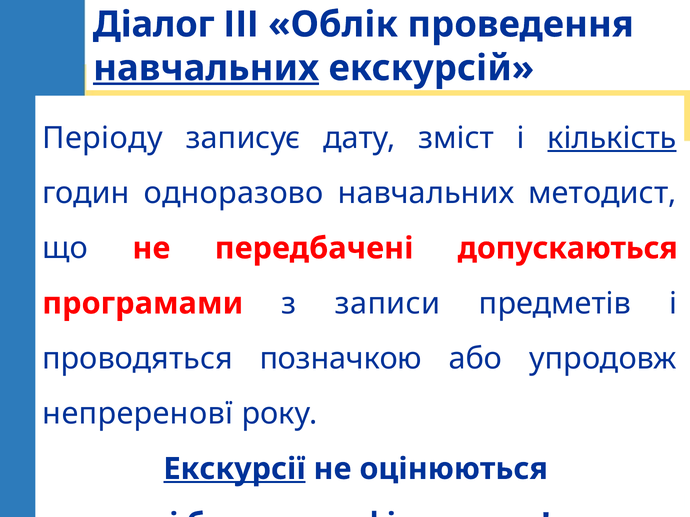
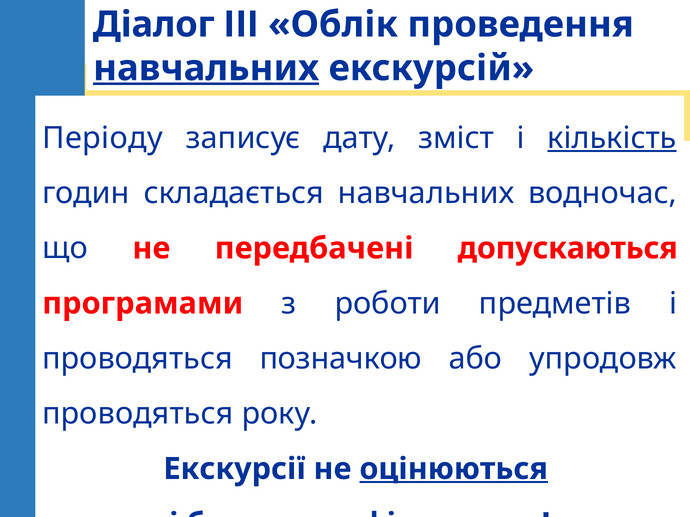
одноразово: одноразово -> складається
методист: методист -> водночас
записи: записи -> роботи
непререновї at (138, 414): непререновї -> проводяться
Екскурсії underline: present -> none
оцінюються underline: none -> present
